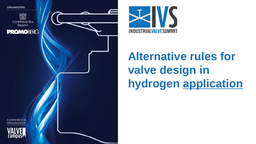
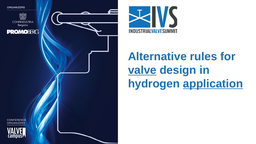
valve underline: none -> present
